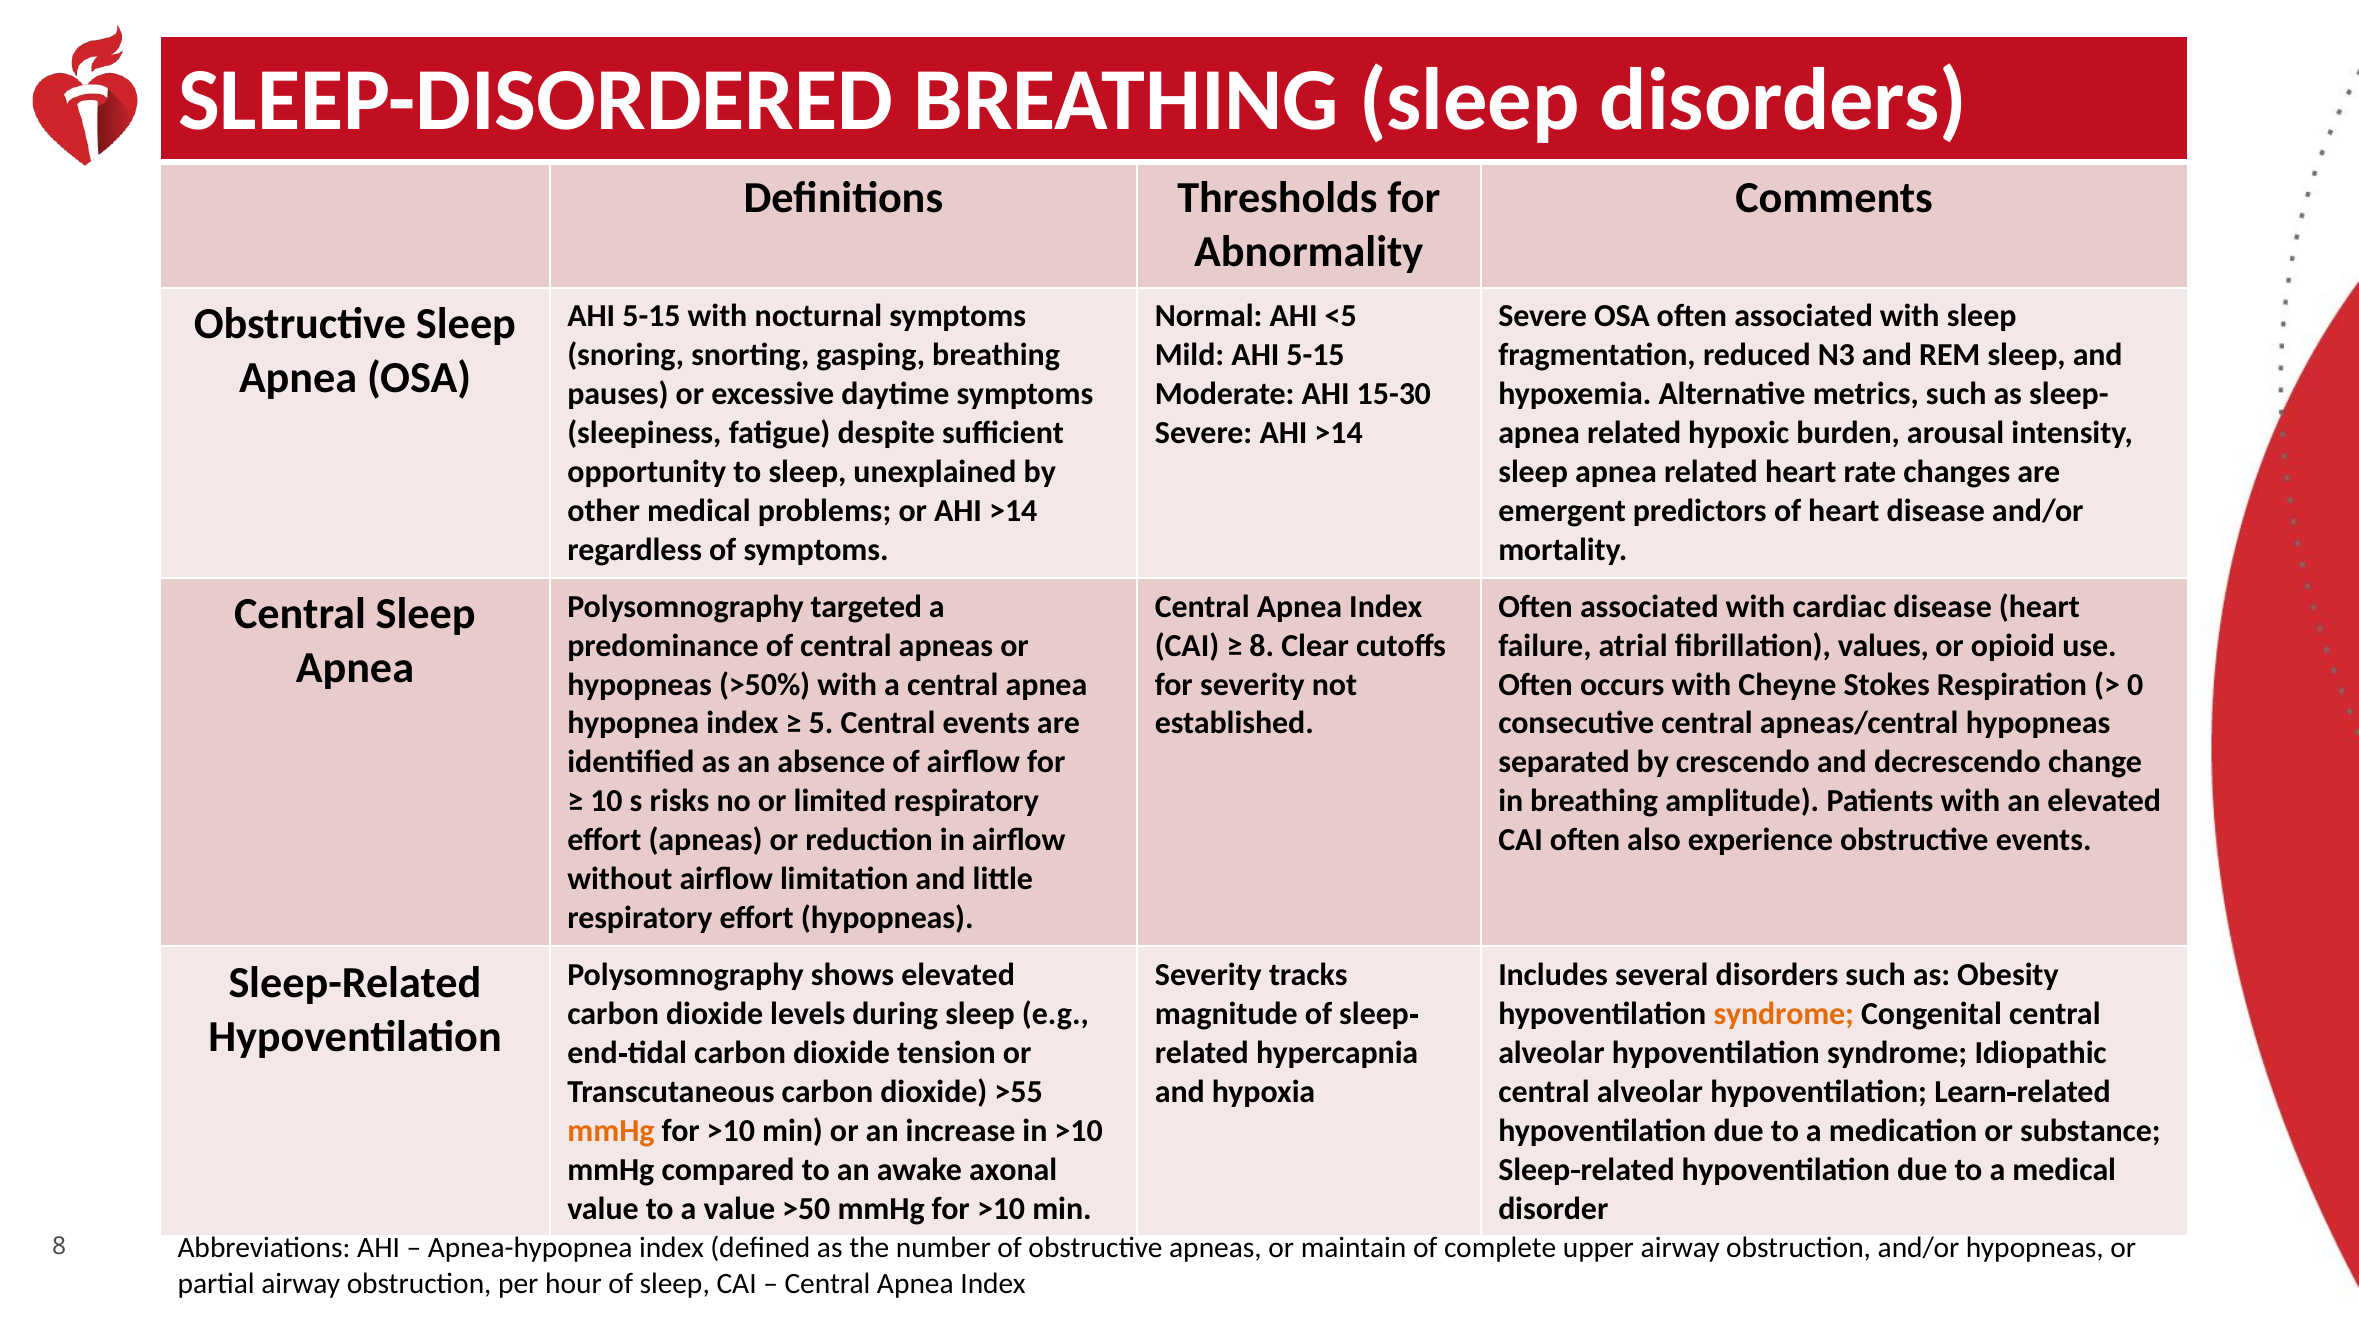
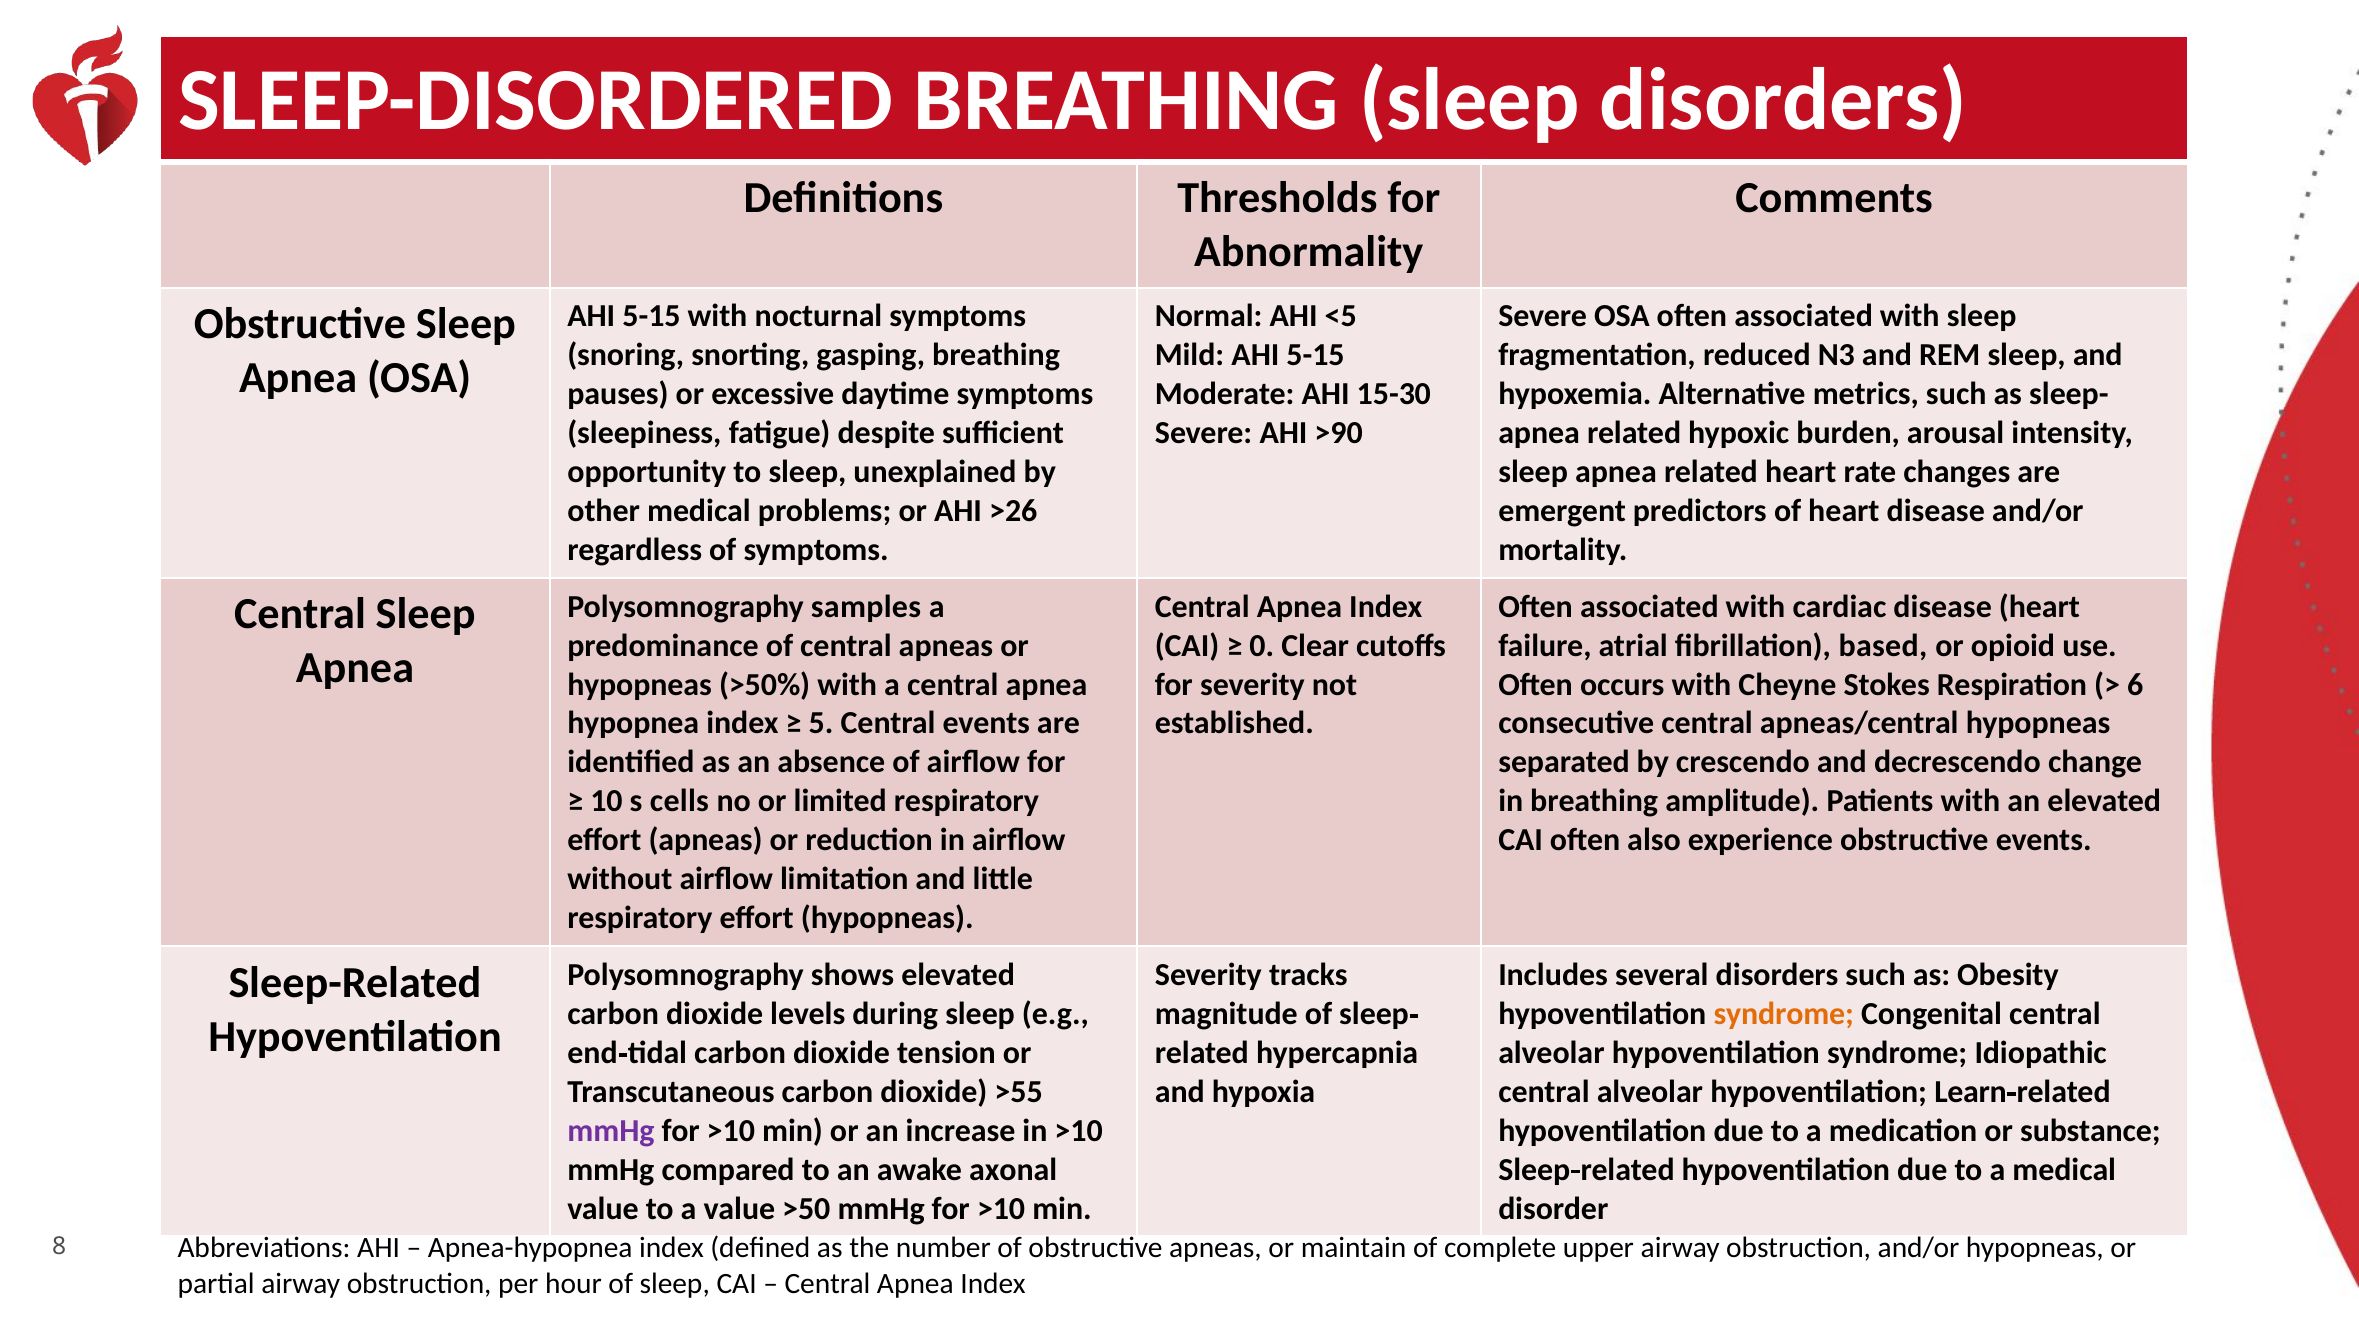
Severe AHI >14: >14 -> >90
or AHI >14: >14 -> >26
targeted: targeted -> samples
8 at (1262, 646): 8 -> 0
values: values -> based
0: 0 -> 6
risks: risks -> cells
mmHg at (611, 1131) colour: orange -> purple
